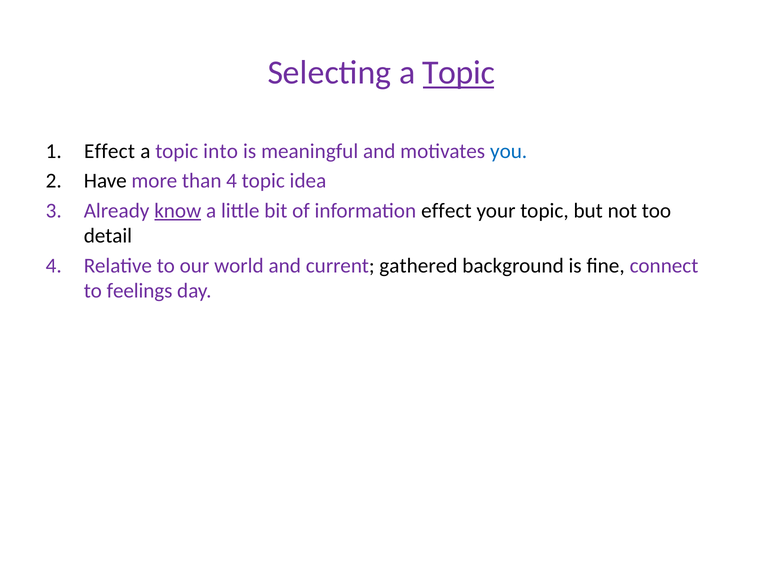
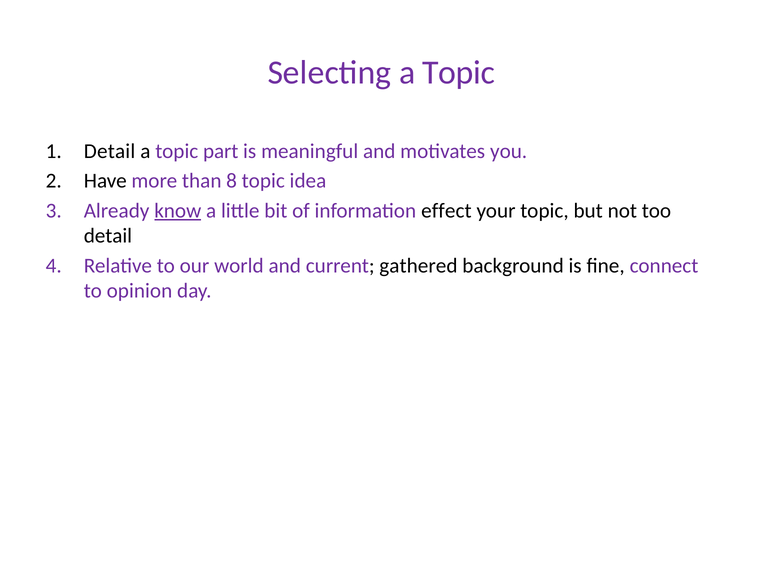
Topic at (459, 73) underline: present -> none
1 Effect: Effect -> Detail
into: into -> part
you colour: blue -> purple
than 4: 4 -> 8
feelings: feelings -> opinion
